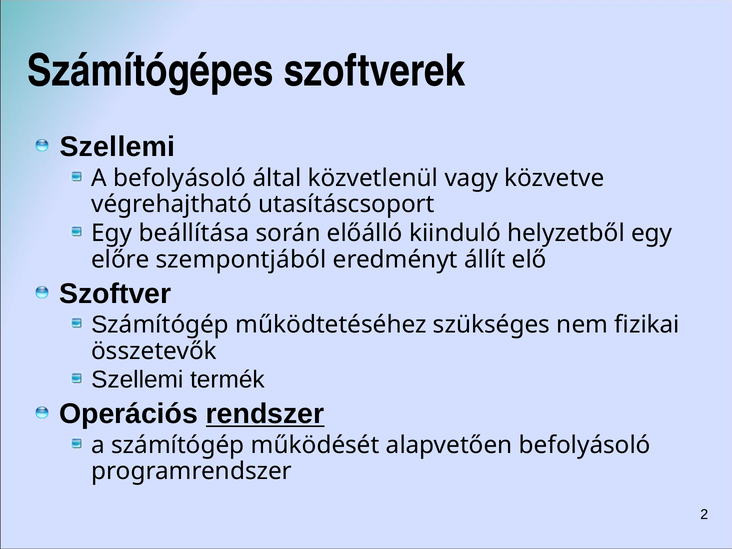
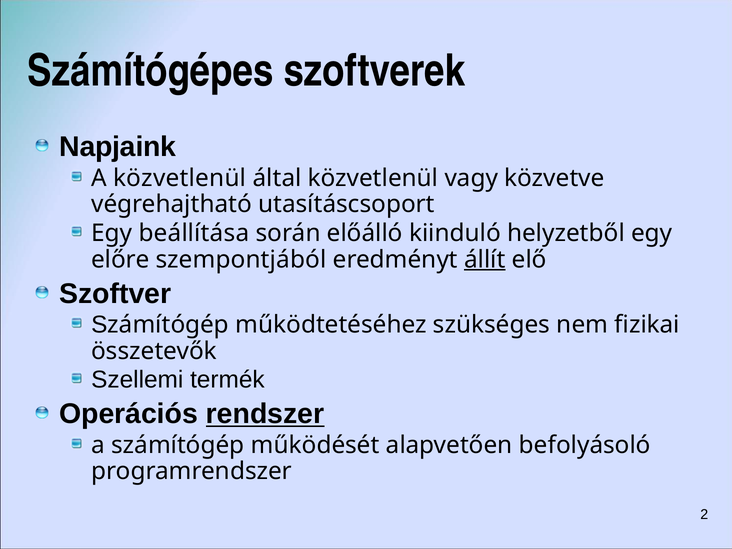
Szellemi at (117, 147): Szellemi -> Napjaink
A befolyásoló: befolyásoló -> közvetlenül
állít underline: none -> present
